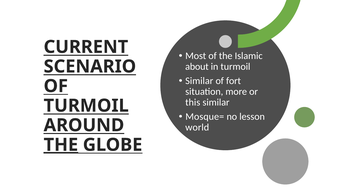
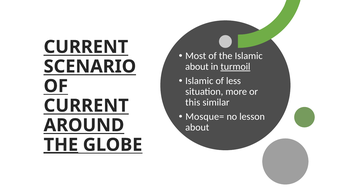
turmoil at (235, 67) underline: none -> present
Similar at (199, 81): Similar -> Islamic
fort: fort -> less
TURMOIL at (86, 106): TURMOIL -> CURRENT
world at (197, 128): world -> about
